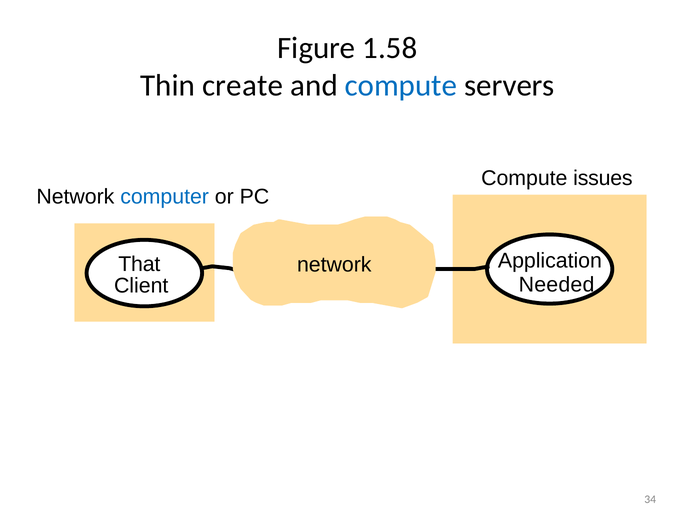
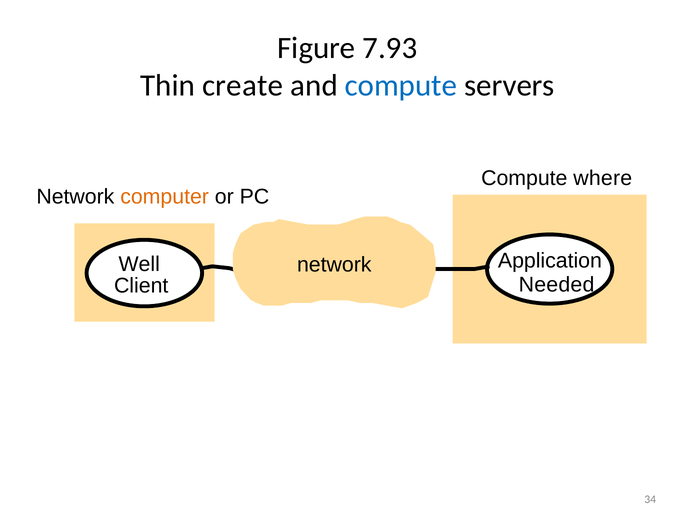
1.58: 1.58 -> 7.93
issues: issues -> where
computer colour: blue -> orange
That: That -> Well
